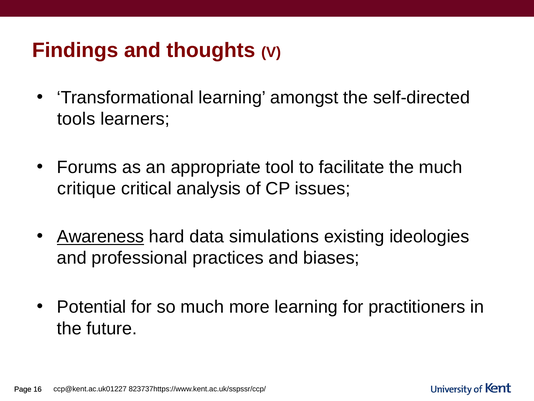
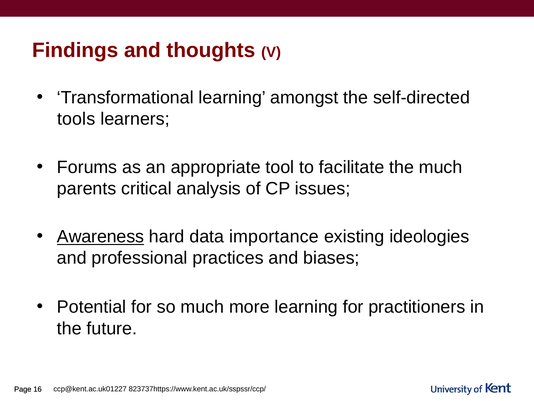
critique: critique -> parents
simulations: simulations -> importance
